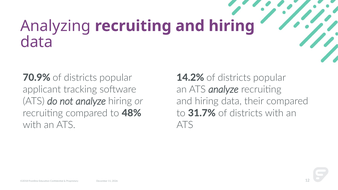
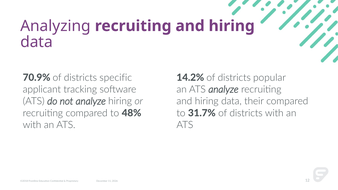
70.9% of districts popular: popular -> specific
